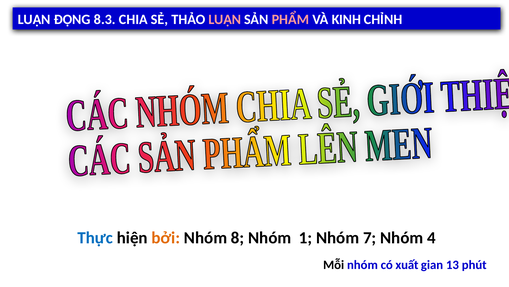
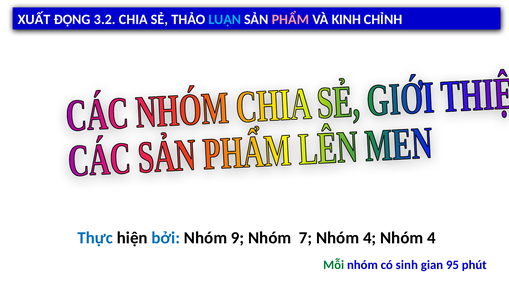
LUẬN at (34, 19): LUẬN -> XUẤT
8.3: 8.3 -> 3.2
LUẬN at (225, 19) colour: pink -> light blue
bởi colour: orange -> blue
8: 8 -> 9
1: 1 -> 7
7 at (370, 237): 7 -> 4
Mỗi colour: black -> green
xuất: xuất -> sinh
13: 13 -> 95
